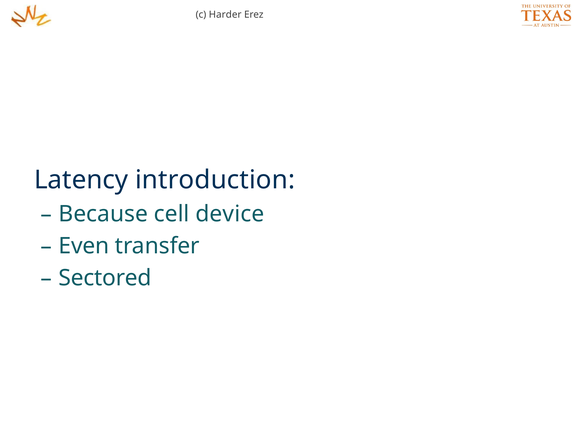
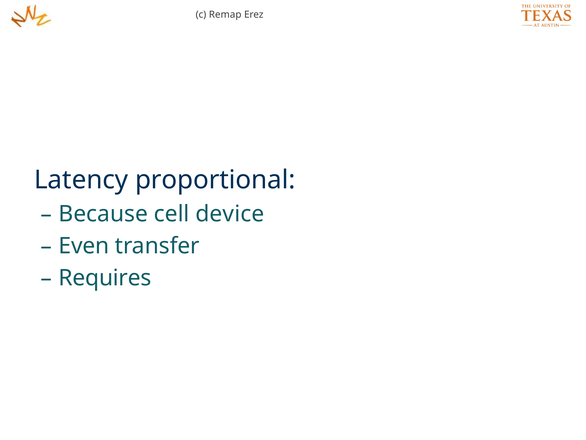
Harder: Harder -> Remap
introduction: introduction -> proportional
Sectored: Sectored -> Requires
